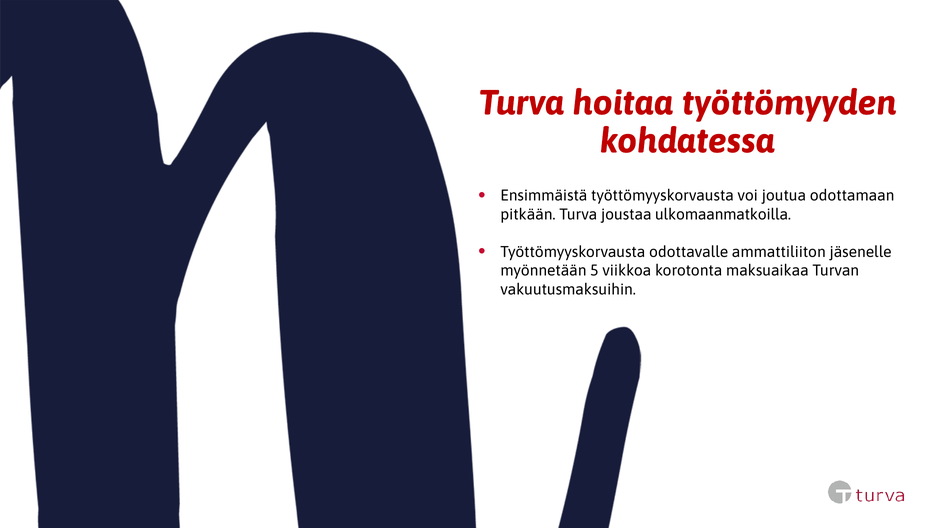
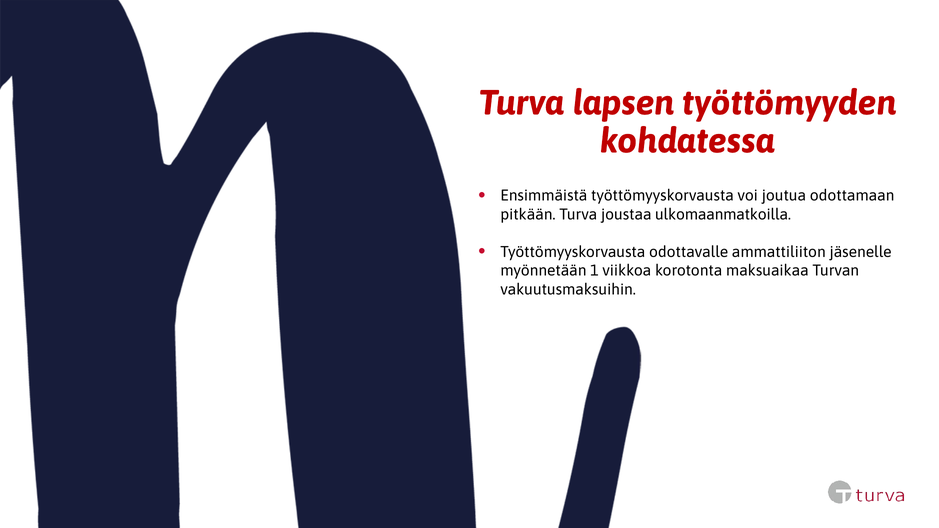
hoitaa: hoitaa -> lapsen
5: 5 -> 1
